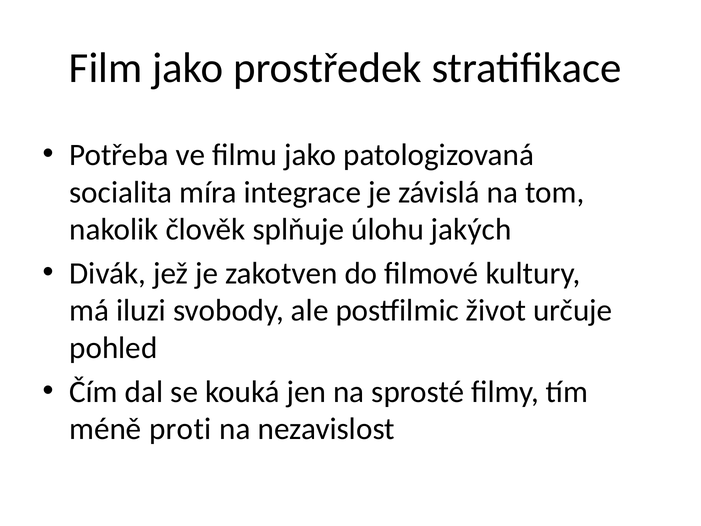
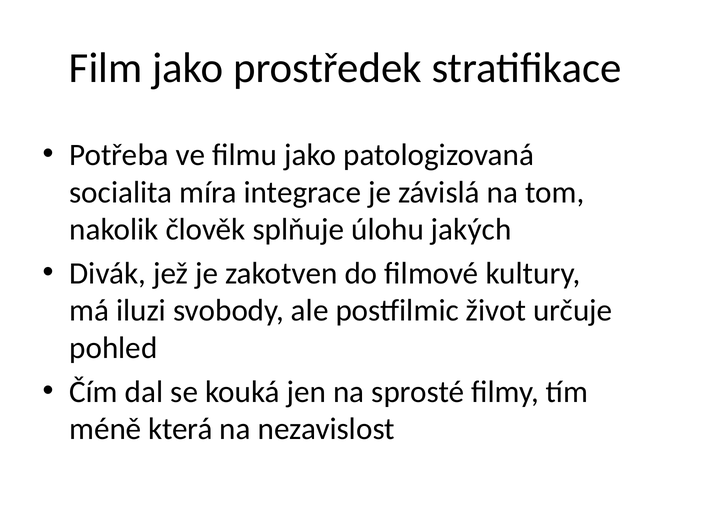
proti: proti -> která
